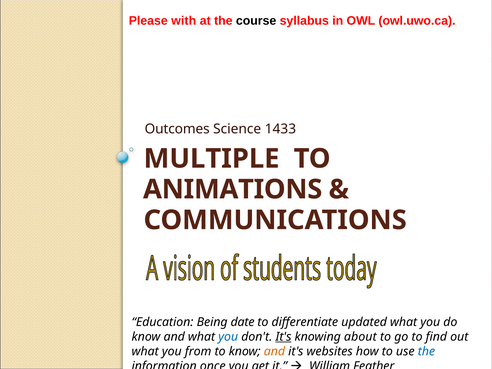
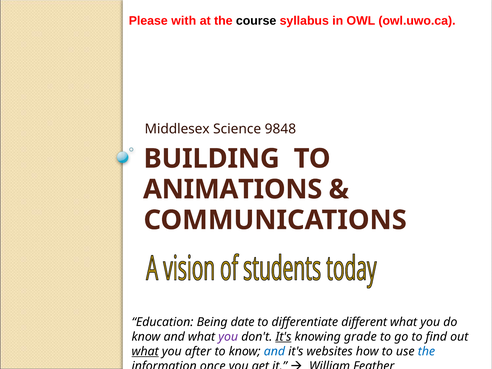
Outcomes: Outcomes -> Middlesex
1433: 1433 -> 9848
MULTIPLE: MULTIPLE -> BUILDING
updated: updated -> different
you at (228, 337) colour: blue -> purple
about: about -> grade
what at (145, 351) underline: none -> present
from: from -> after
and at (274, 351) colour: orange -> blue
